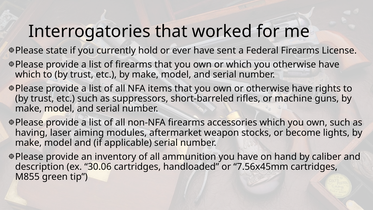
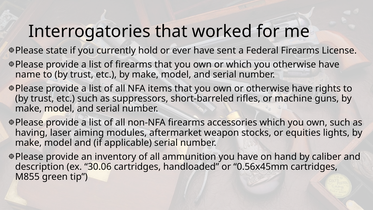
which at (28, 74): which -> name
become: become -> equities
7.56x45mm: 7.56x45mm -> 0.56x45mm
